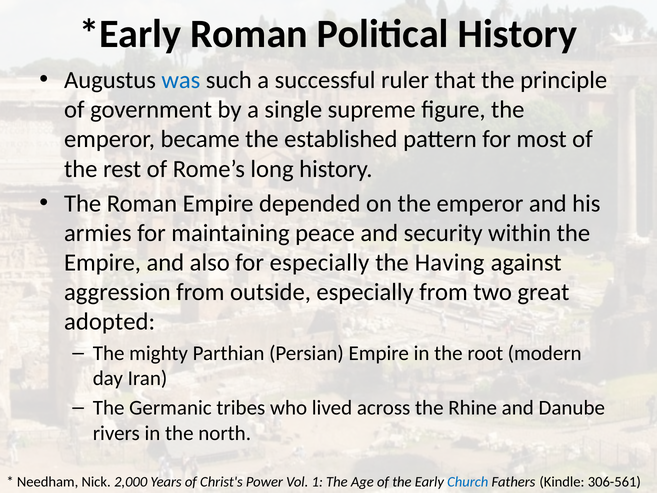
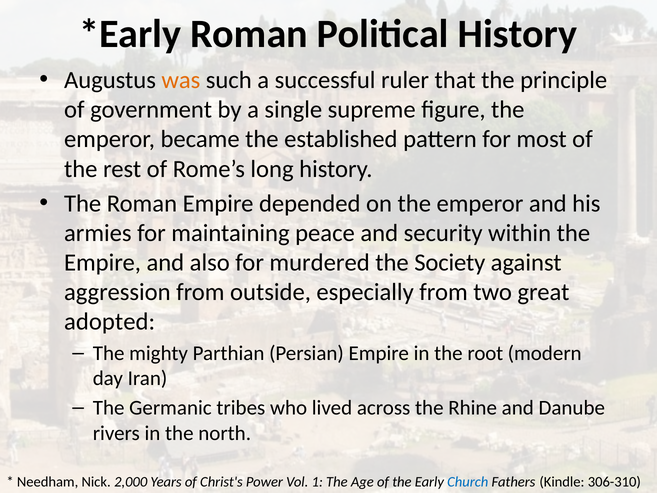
was colour: blue -> orange
for especially: especially -> murdered
Having: Having -> Society
306-561: 306-561 -> 306-310
